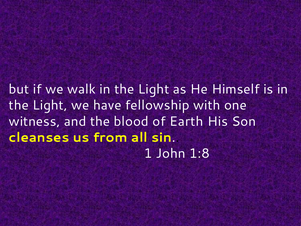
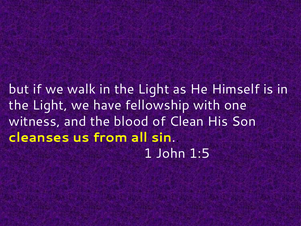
Earth: Earth -> Clean
1:8: 1:8 -> 1:5
